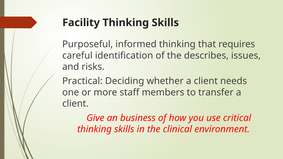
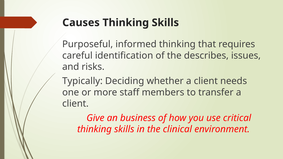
Facility: Facility -> Causes
Practical: Practical -> Typically
